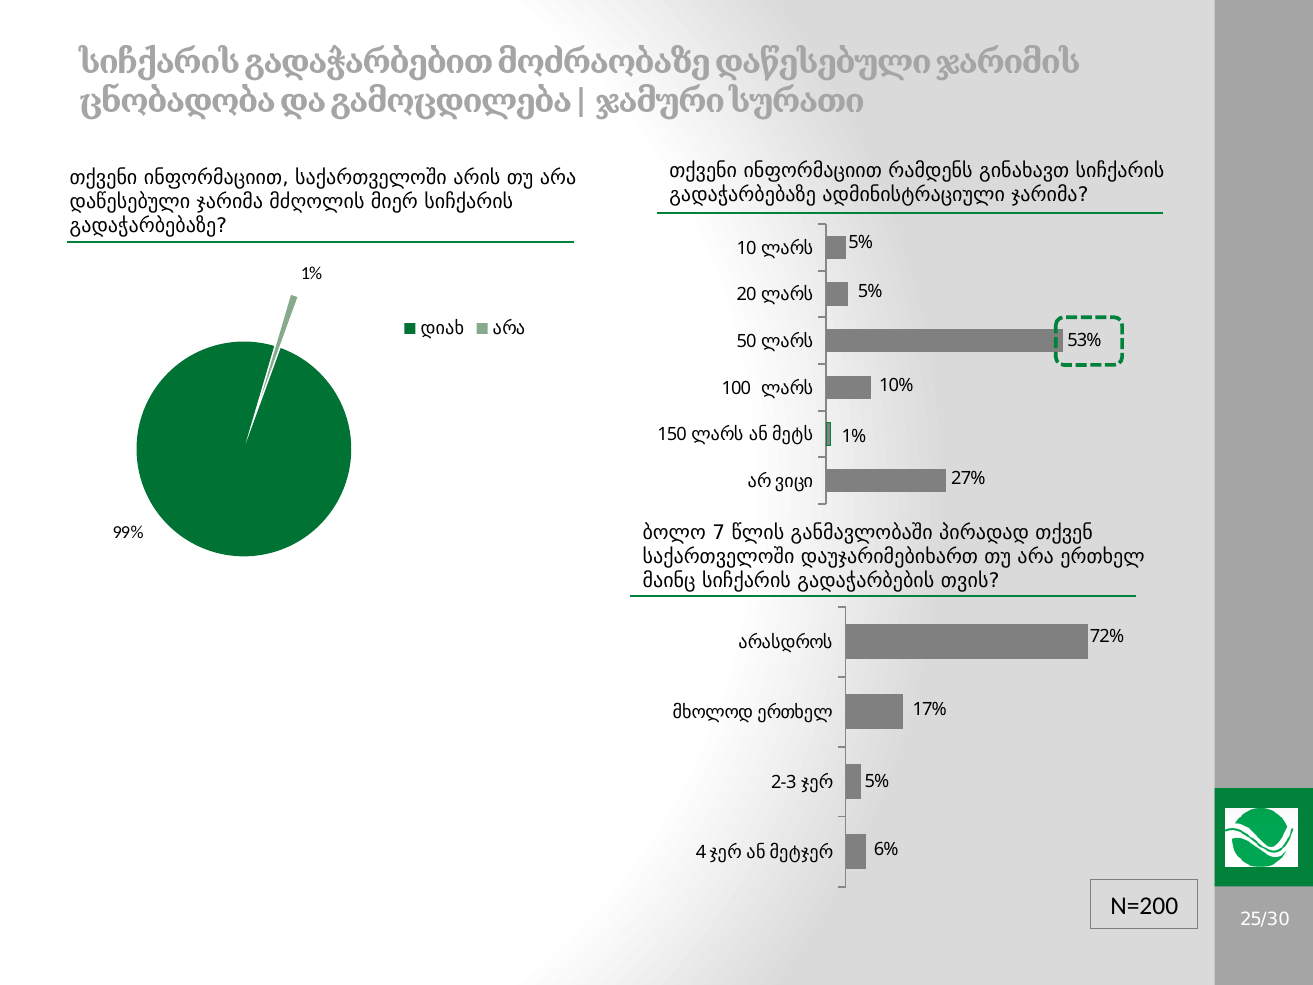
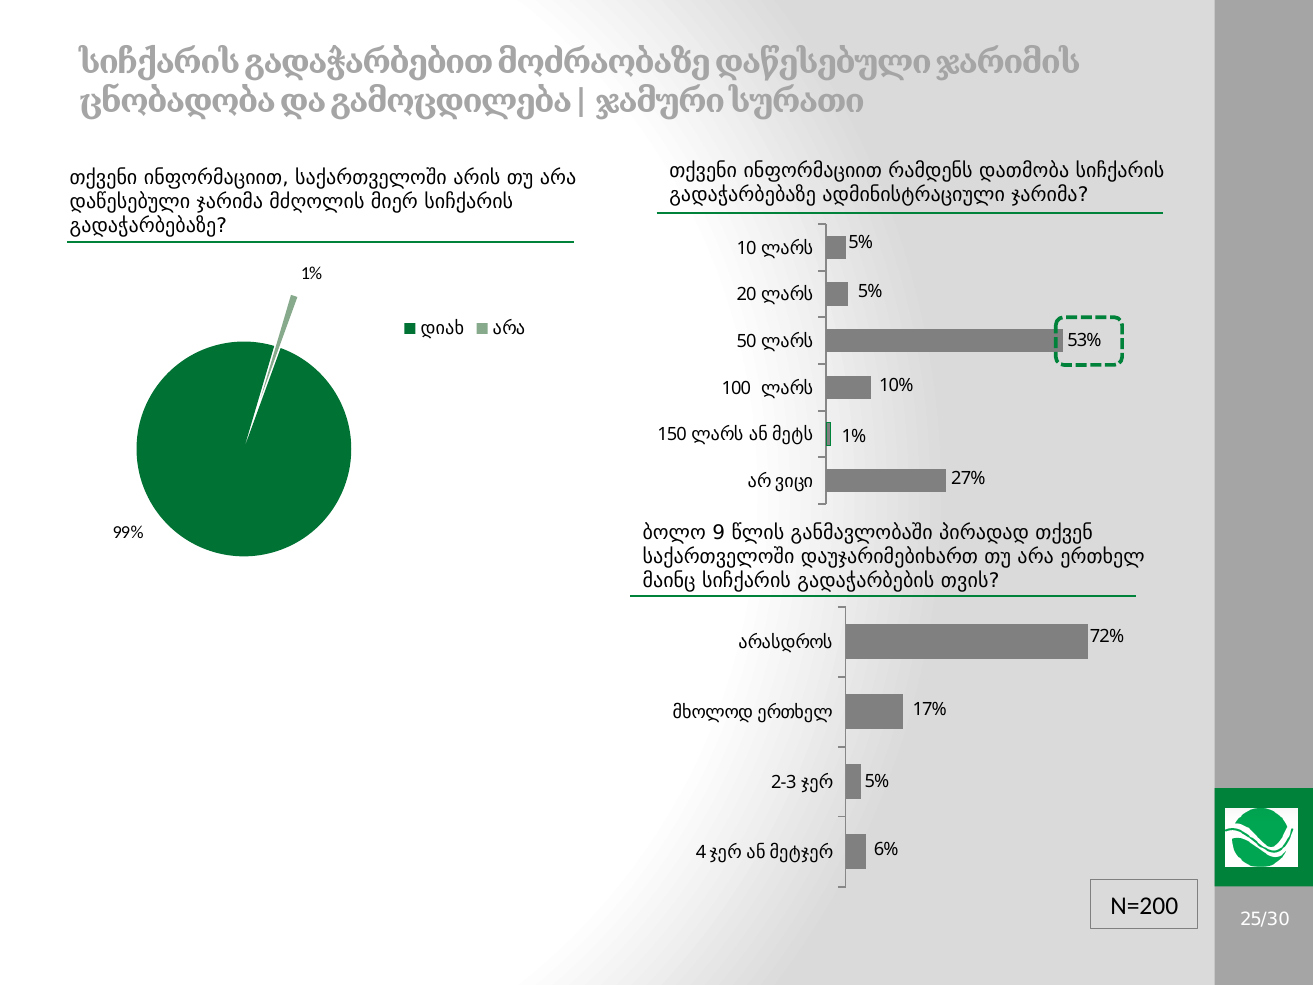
გინახავთ: გინახავთ -> დათმობა
7: 7 -> 9
